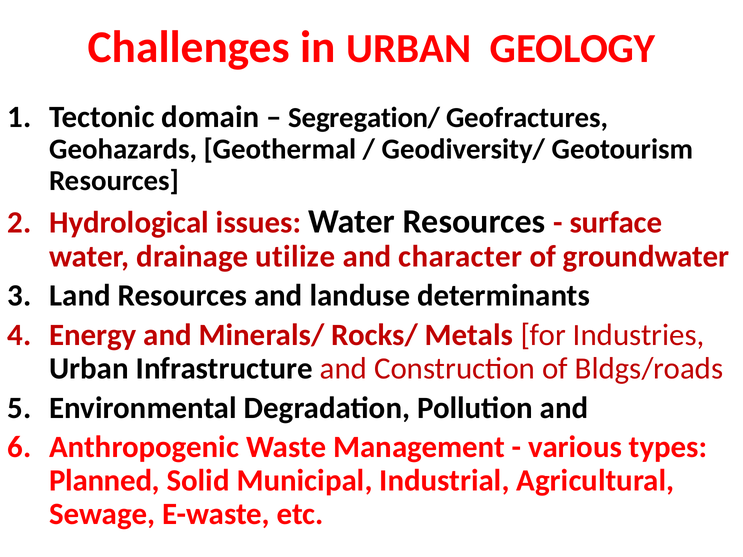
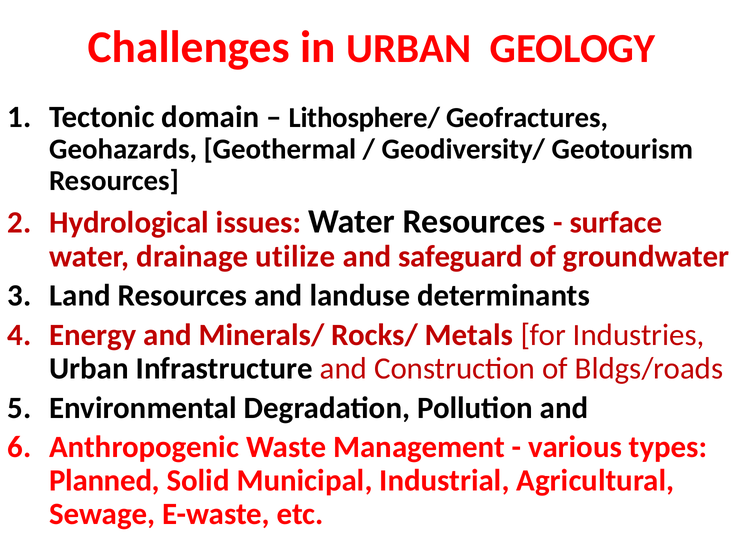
Segregation/: Segregation/ -> Lithosphere/
character: character -> safeguard
